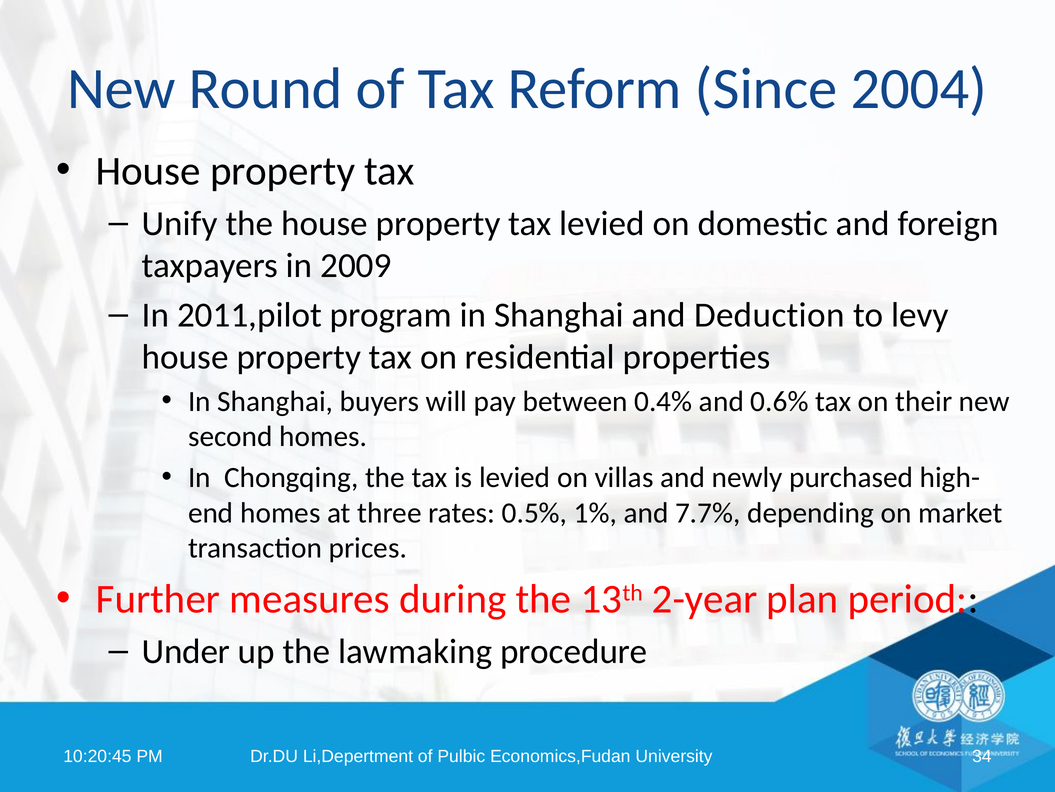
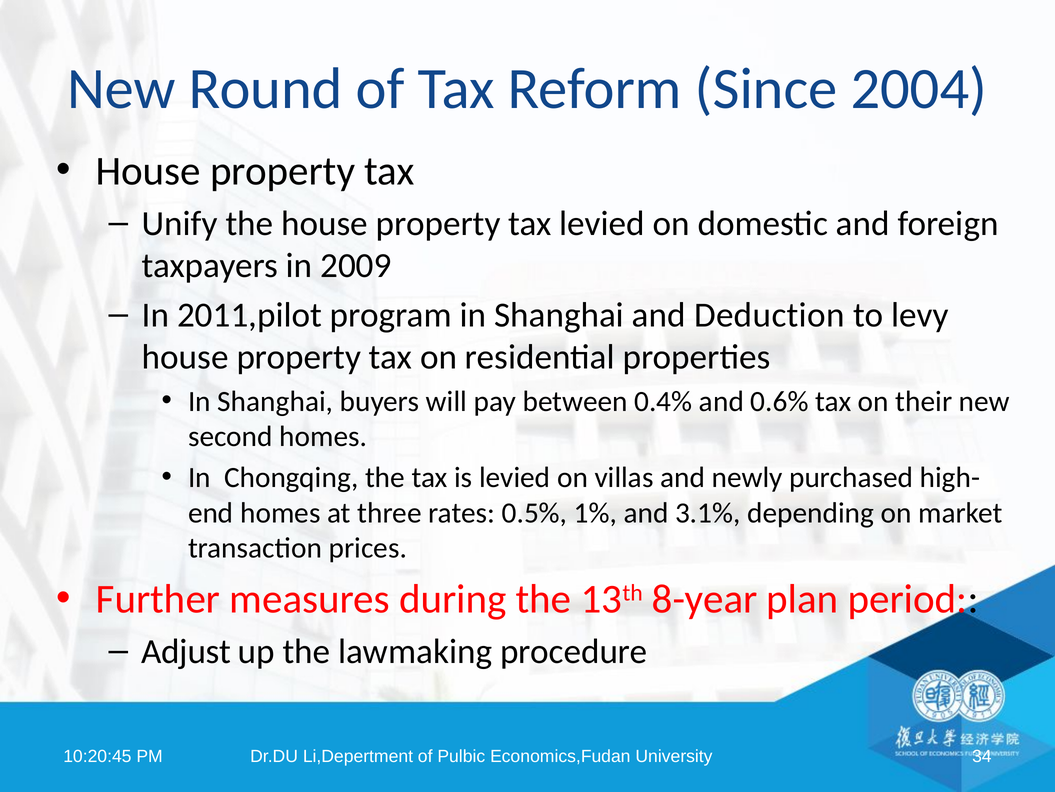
7.7%: 7.7% -> 3.1%
2-year: 2-year -> 8-year
Under: Under -> Adjust
